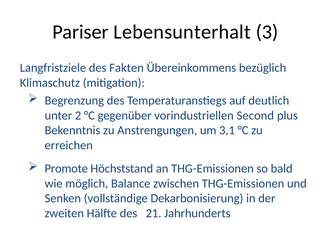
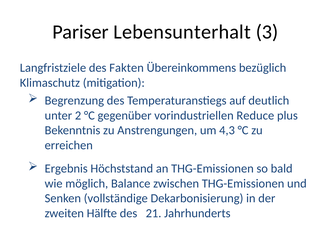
Second: Second -> Reduce
3,1: 3,1 -> 4,3
Promote: Promote -> Ergebnis
